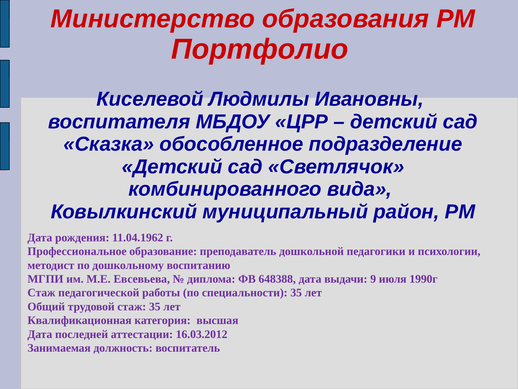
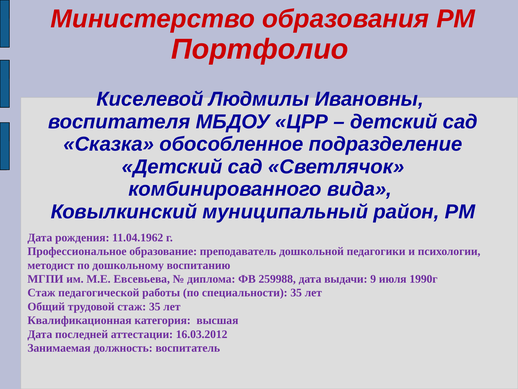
648388: 648388 -> 259988
